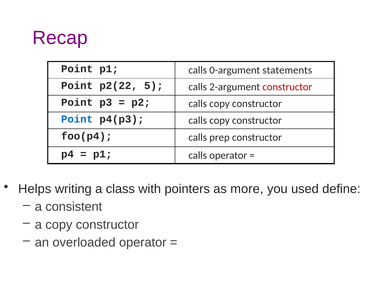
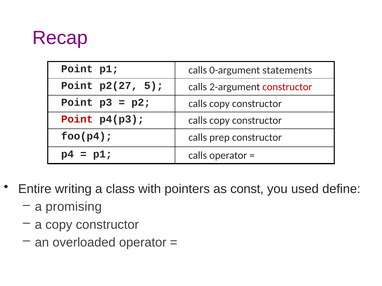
p2(22: p2(22 -> p2(27
Point at (77, 119) colour: blue -> red
Helps: Helps -> Entire
more: more -> const
consistent: consistent -> promising
